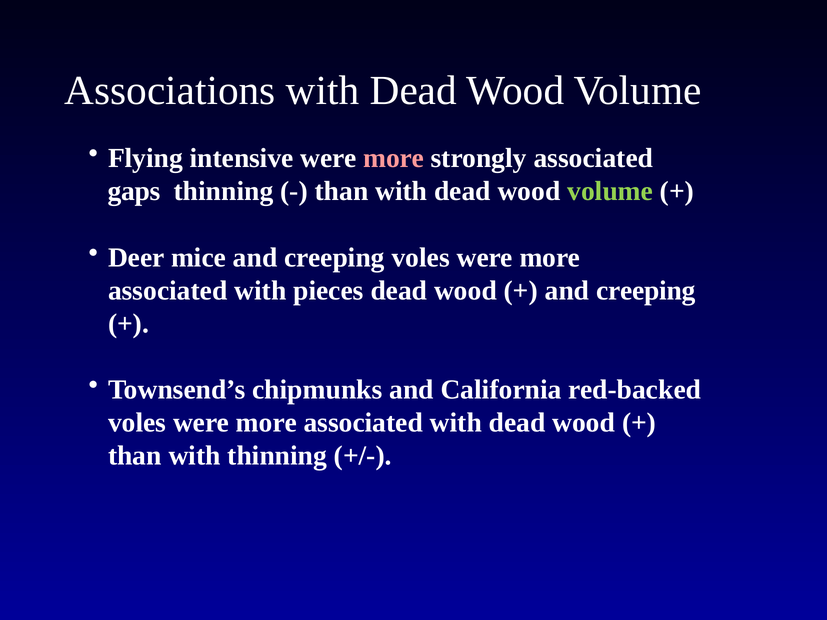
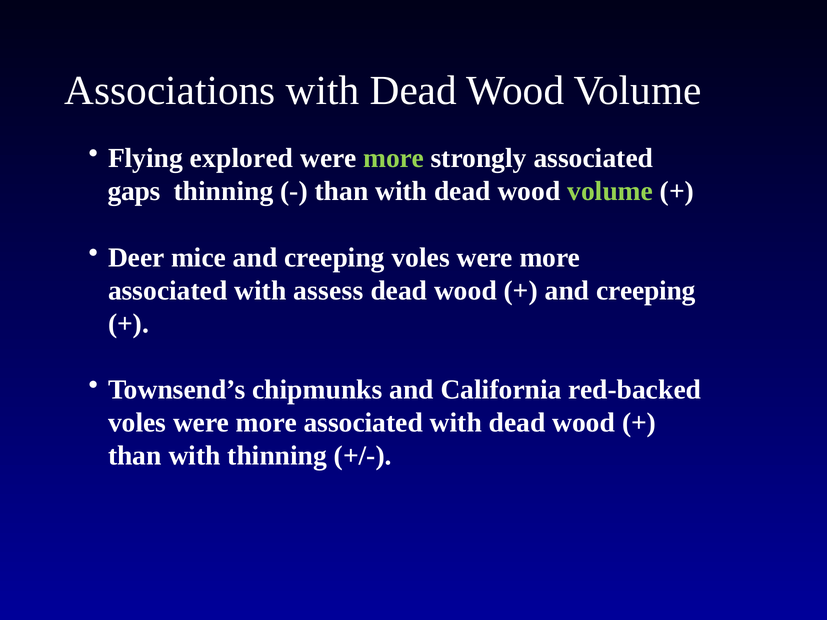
intensive: intensive -> explored
more at (394, 158) colour: pink -> light green
pieces: pieces -> assess
